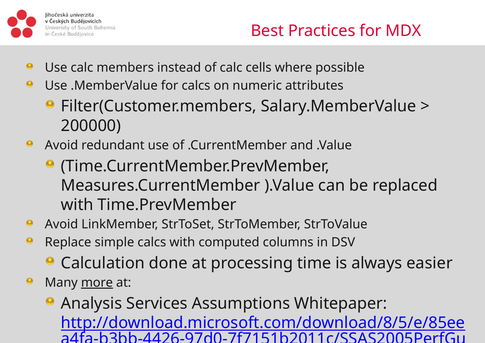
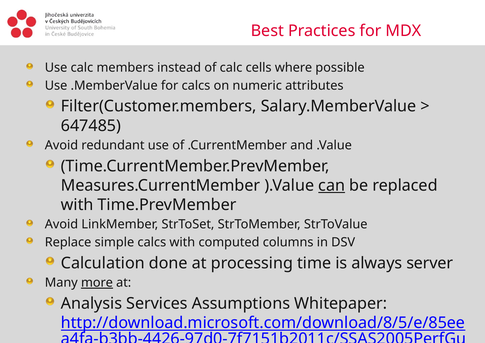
200000: 200000 -> 647485
can underline: none -> present
easier: easier -> server
